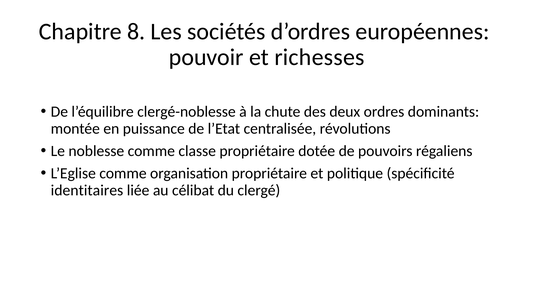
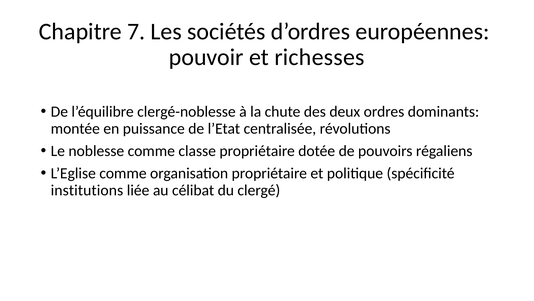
8: 8 -> 7
identitaires: identitaires -> institutions
